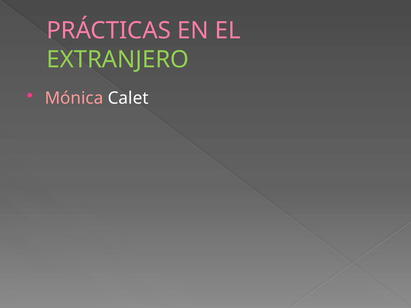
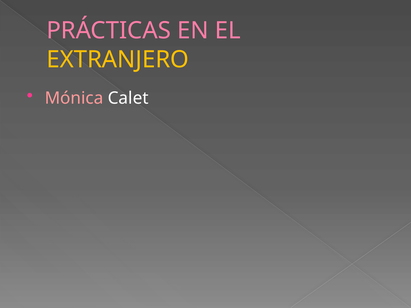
EXTRANJERO colour: light green -> yellow
